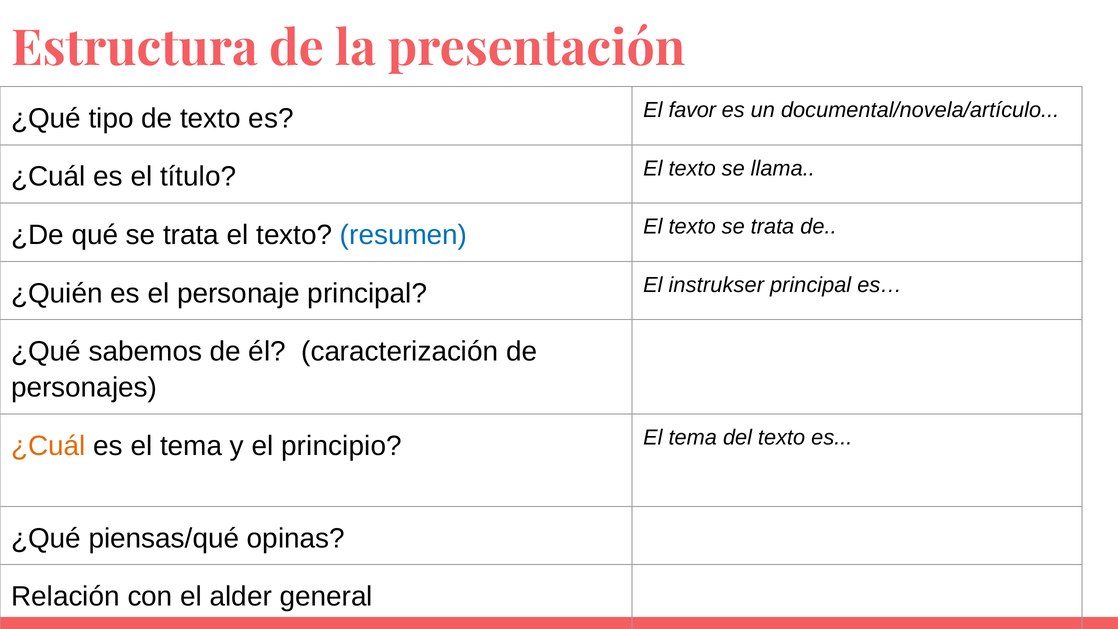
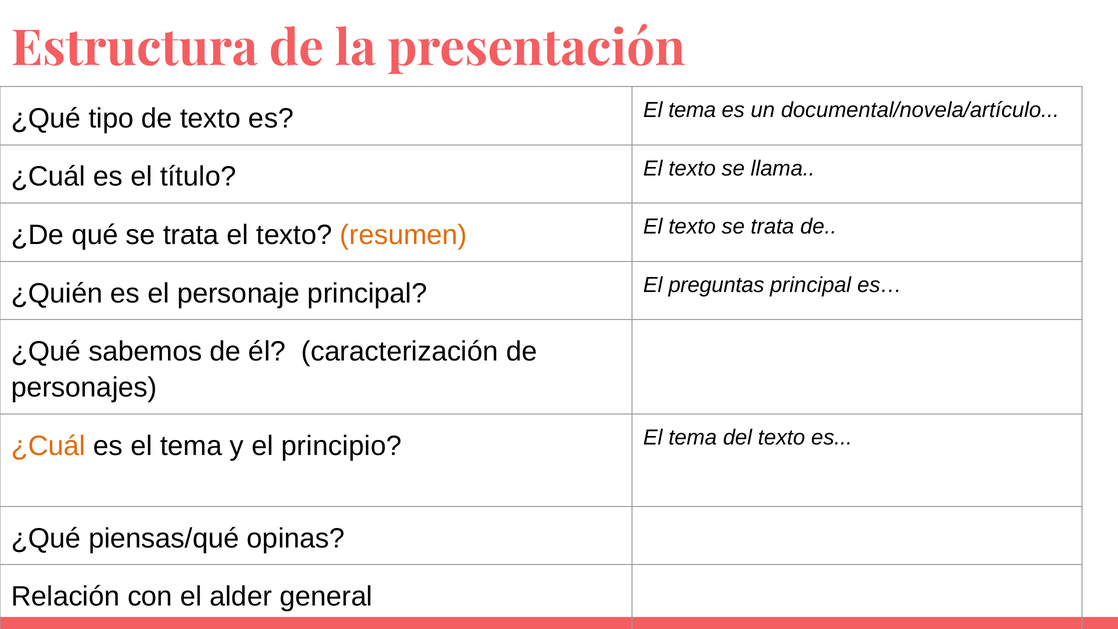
texto es El favor: favor -> tema
resumen colour: blue -> orange
instrukser: instrukser -> preguntas
